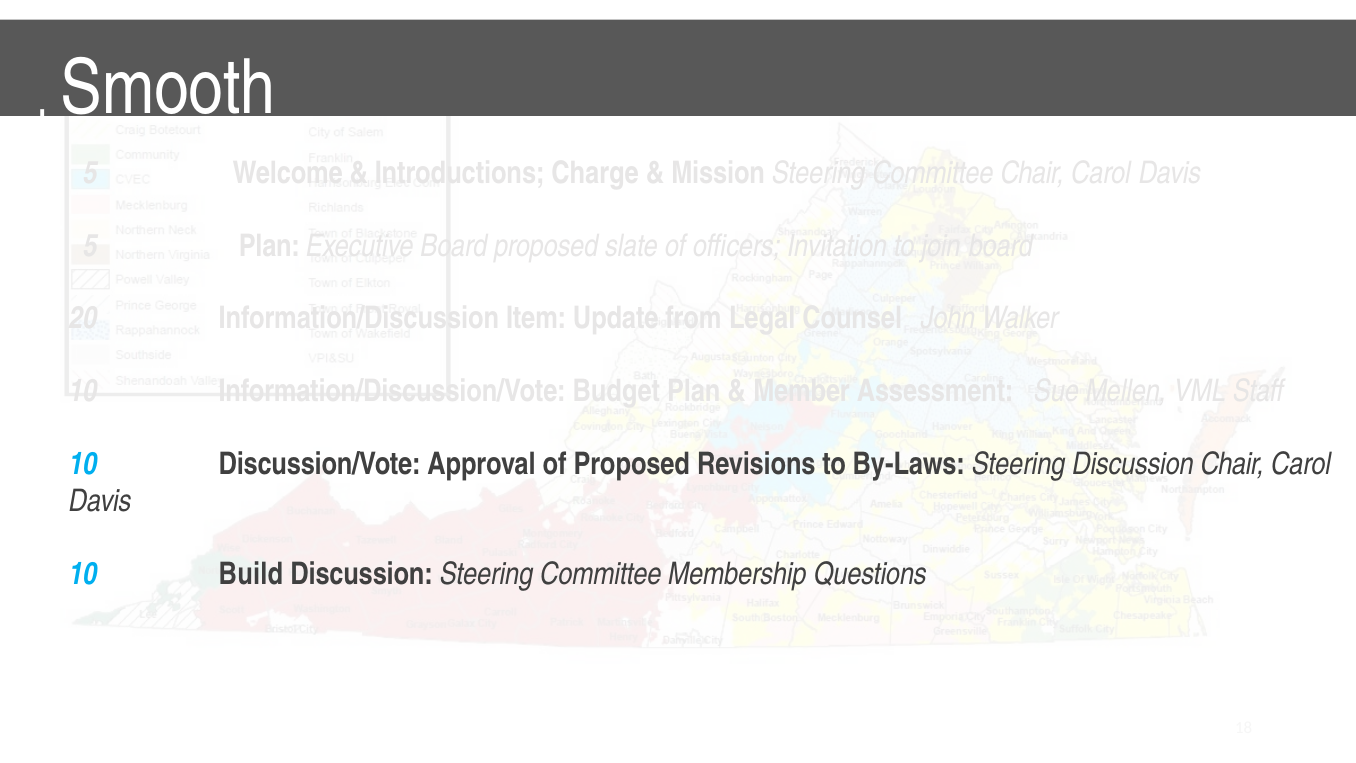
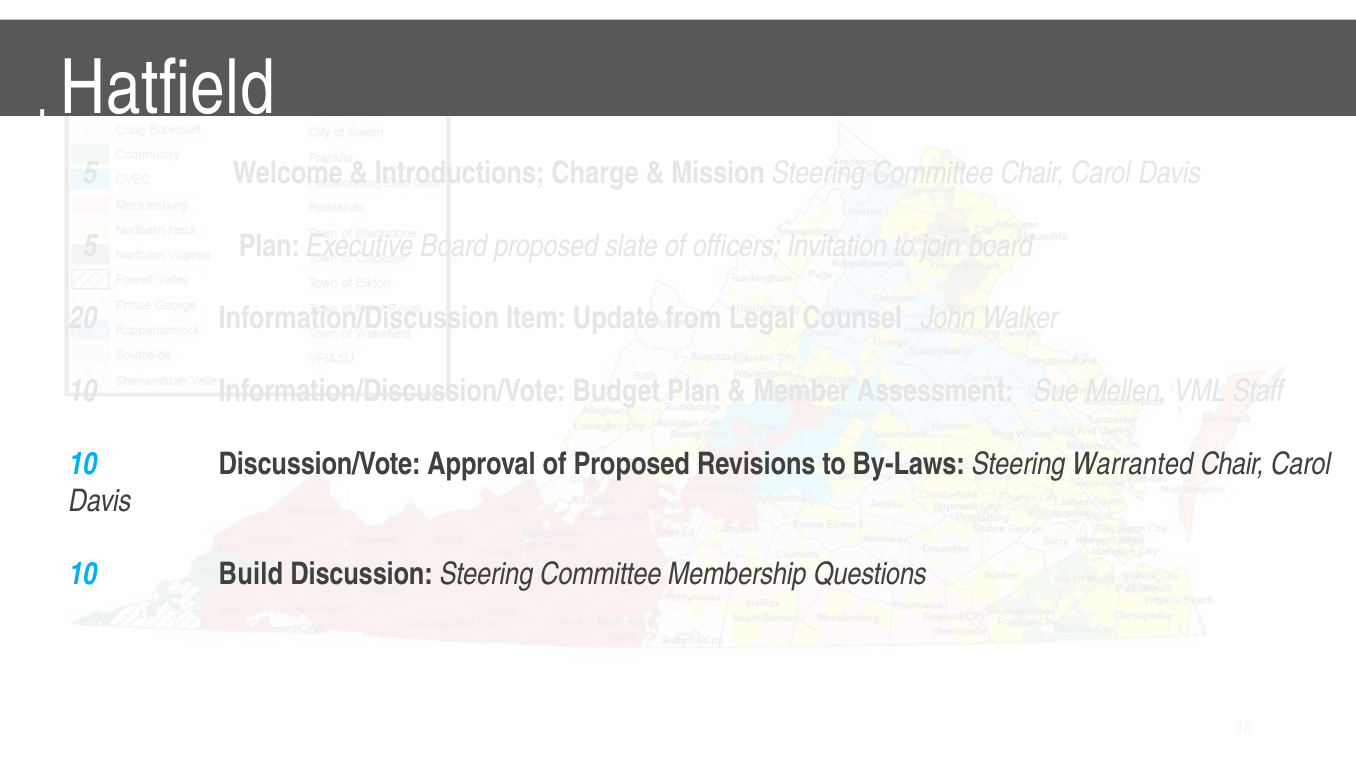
Smooth: Smooth -> Hatfield
Steering Discussion: Discussion -> Warranted
